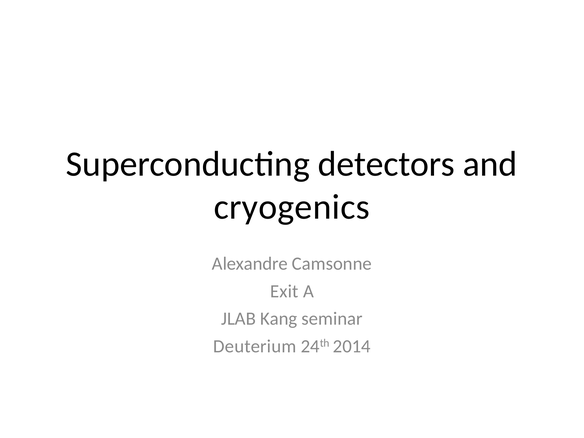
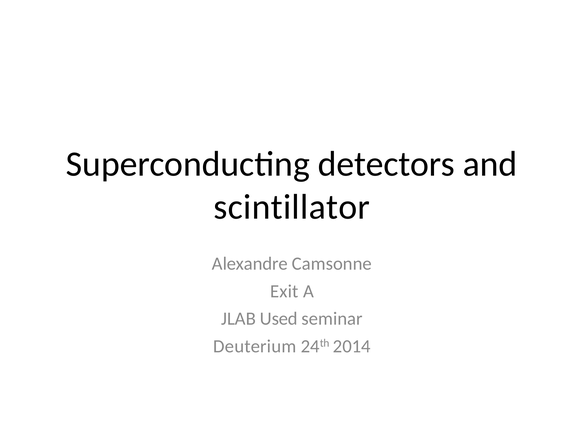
cryogenics: cryogenics -> scintillator
Kang: Kang -> Used
